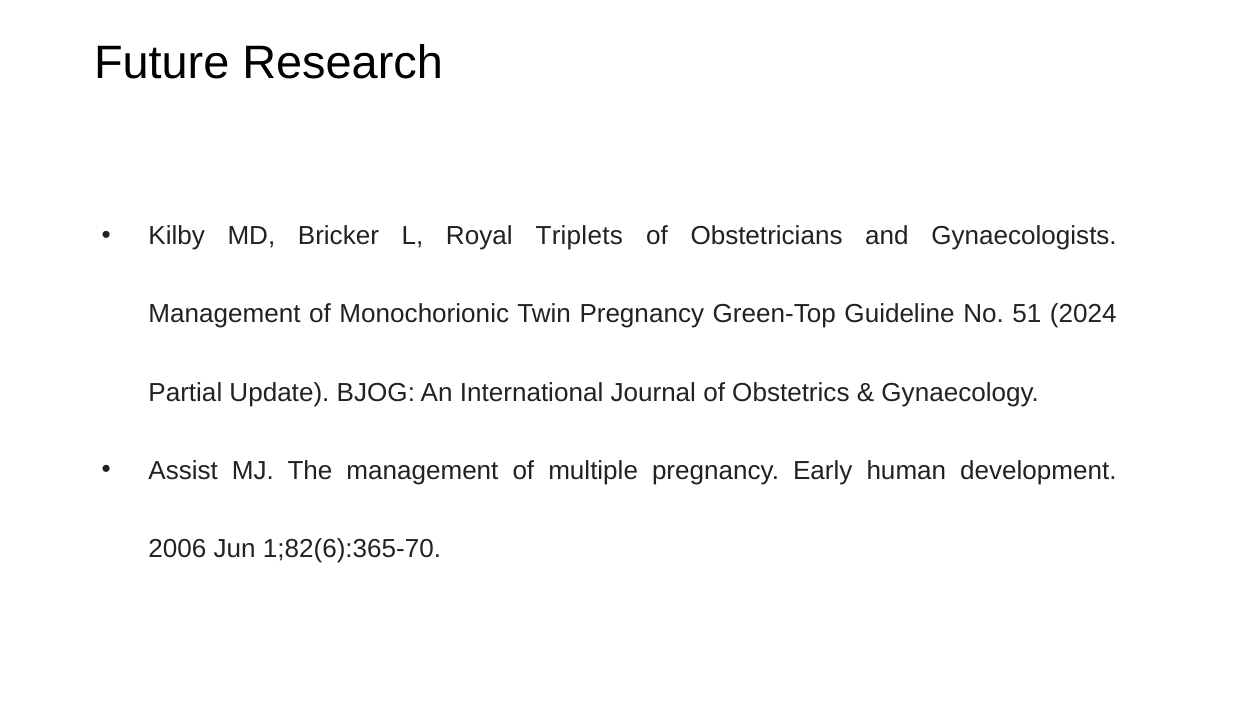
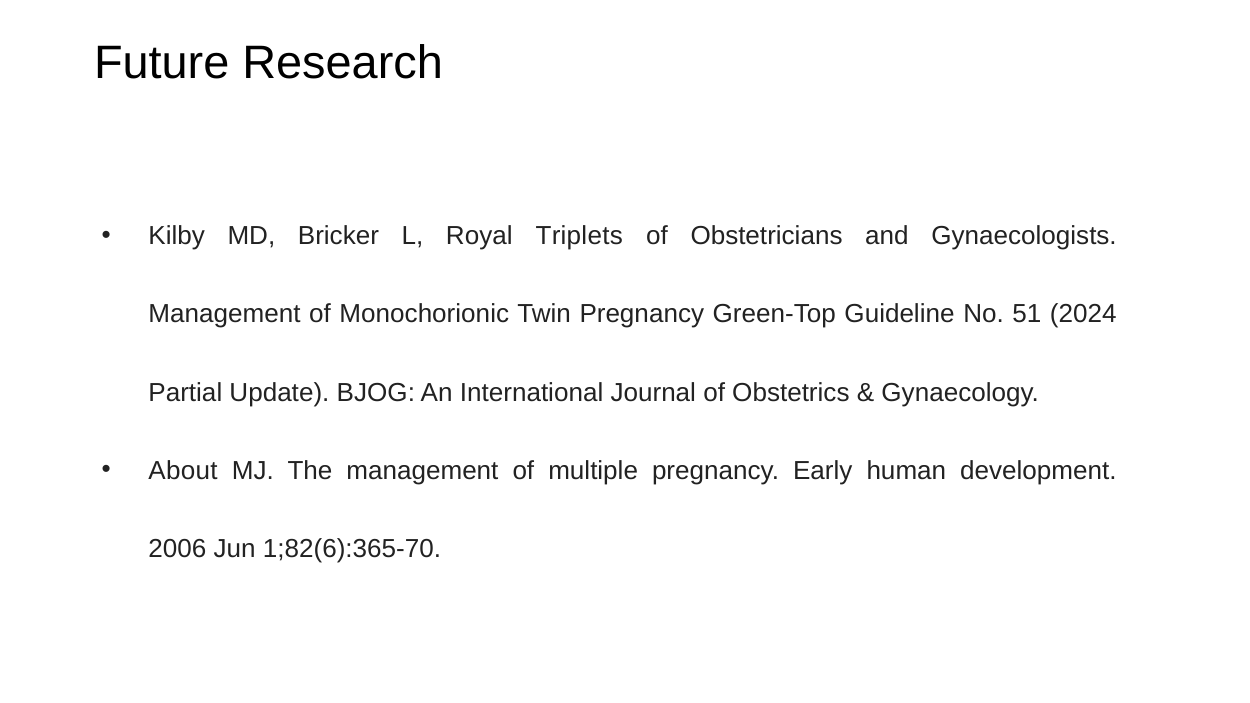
Assist: Assist -> About
